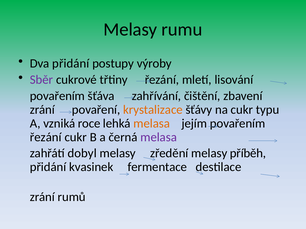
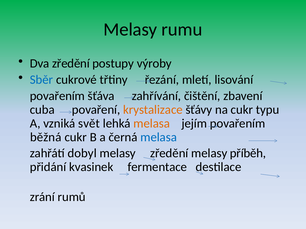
Dva přidání: přidání -> zředění
Sběr colour: purple -> blue
zrání at (42, 110): zrání -> cuba
roce: roce -> svět
řezání at (46, 137): řezání -> běžná
melasa at (159, 137) colour: purple -> blue
